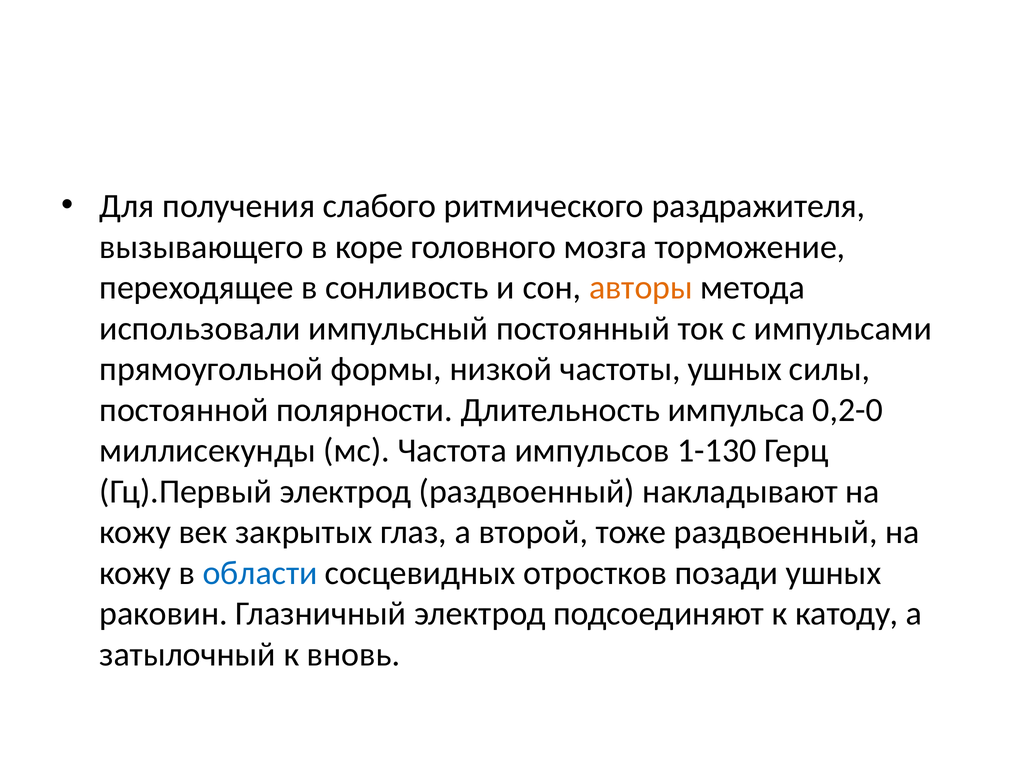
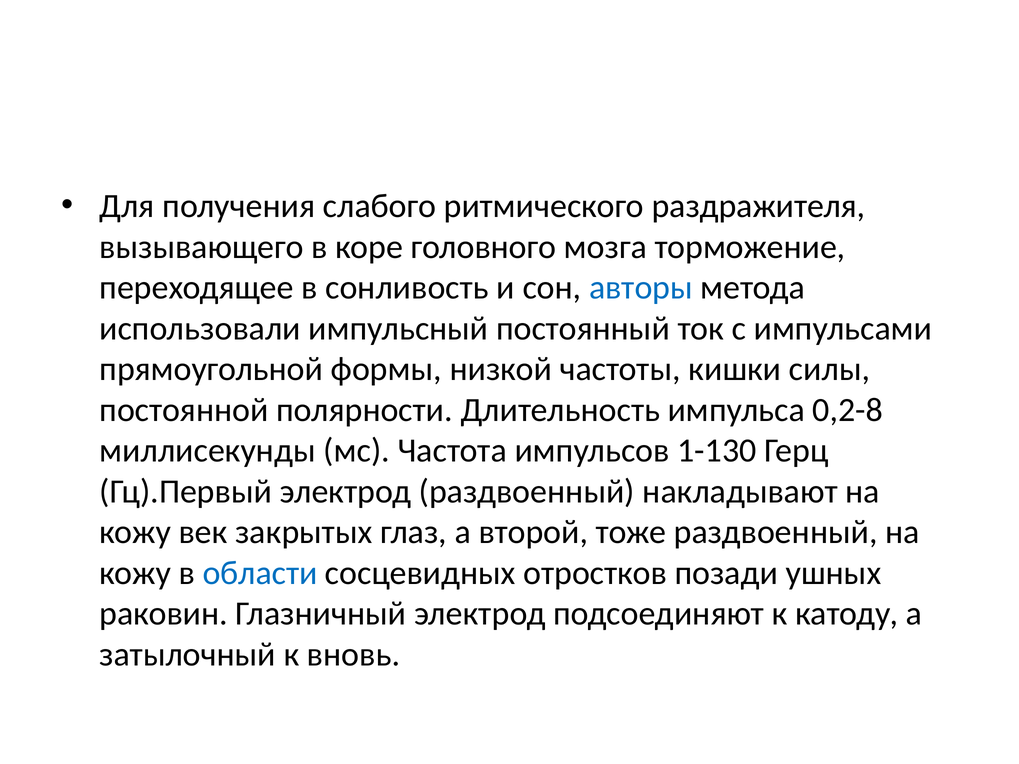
авторы colour: orange -> blue
частоты ушных: ушных -> кишки
0,2-0: 0,2-0 -> 0,2-8
